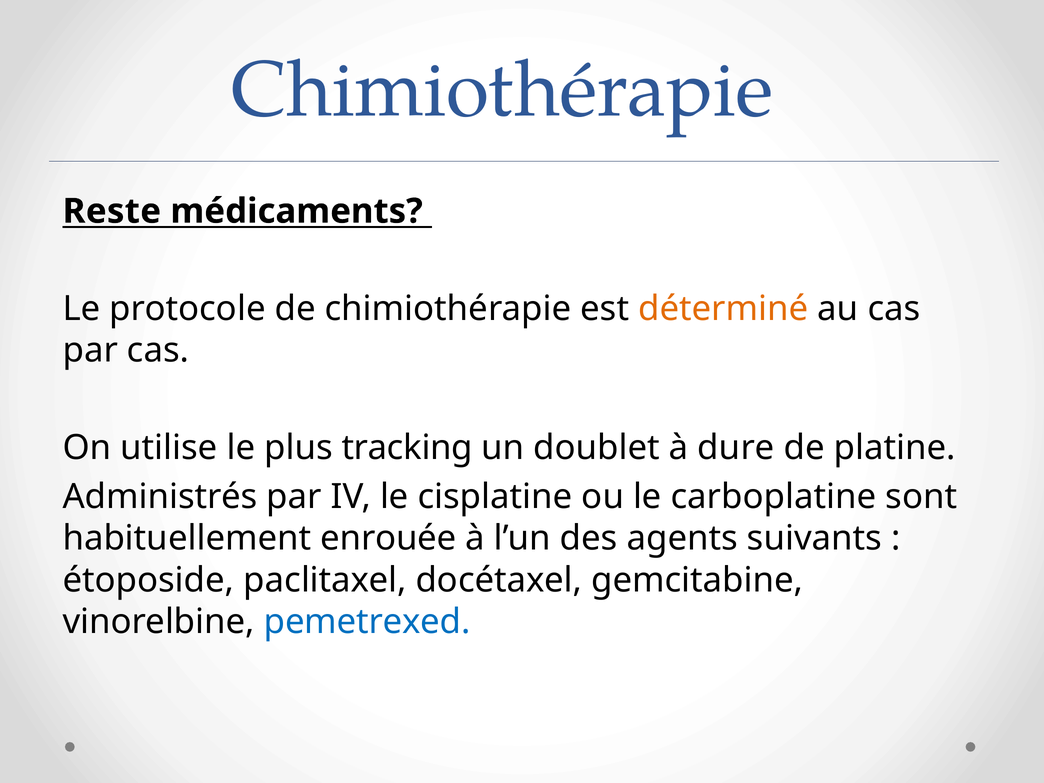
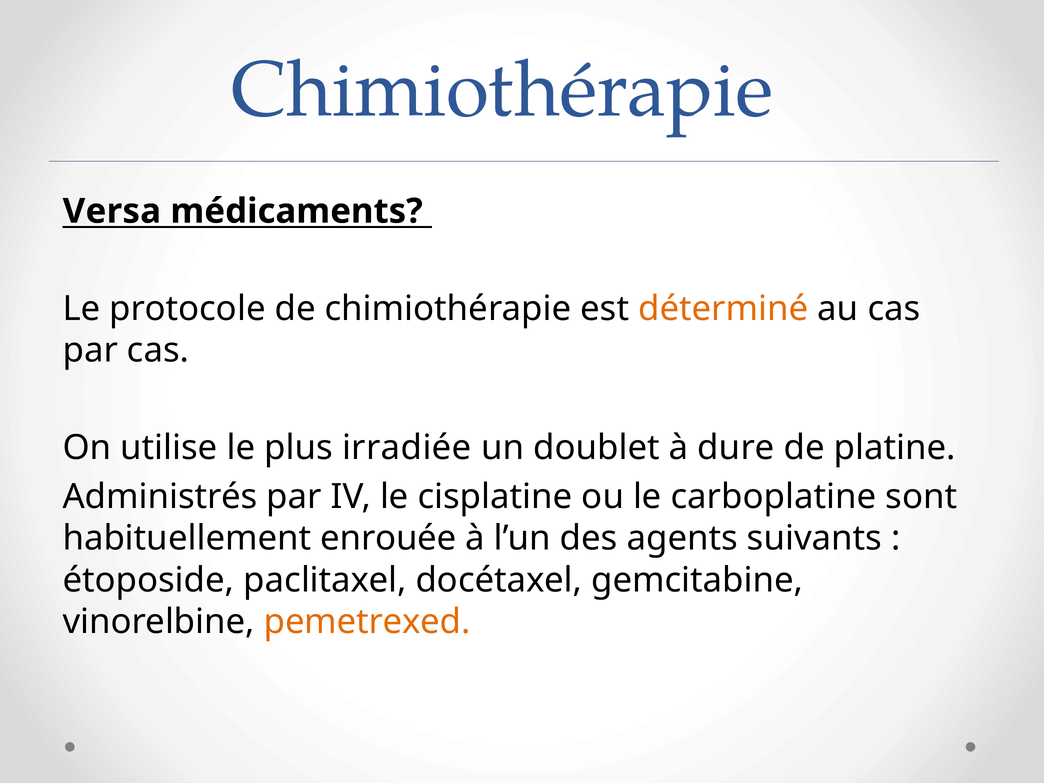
Reste: Reste -> Versa
tracking: tracking -> irradiée
pemetrexed colour: blue -> orange
